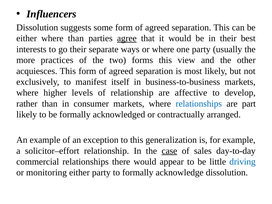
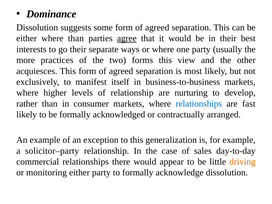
Influencers: Influencers -> Dominance
affective: affective -> nurturing
part: part -> fast
solicitor–effort: solicitor–effort -> solicitor–party
case underline: present -> none
driving colour: blue -> orange
